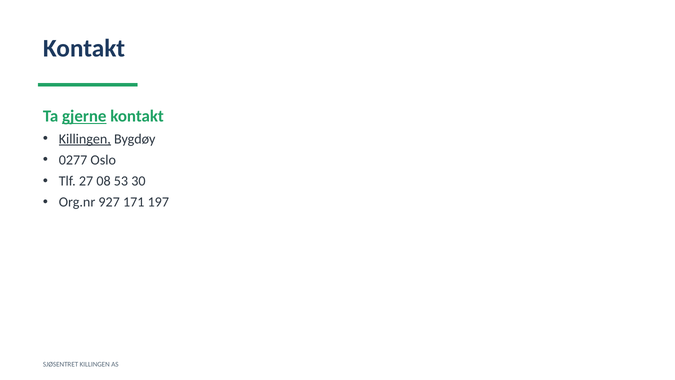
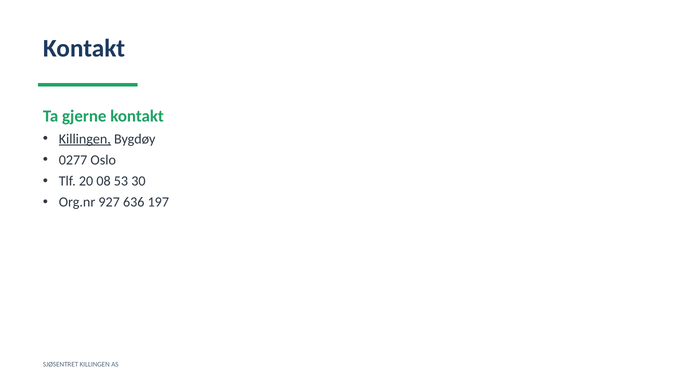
gjerne underline: present -> none
27: 27 -> 20
171: 171 -> 636
